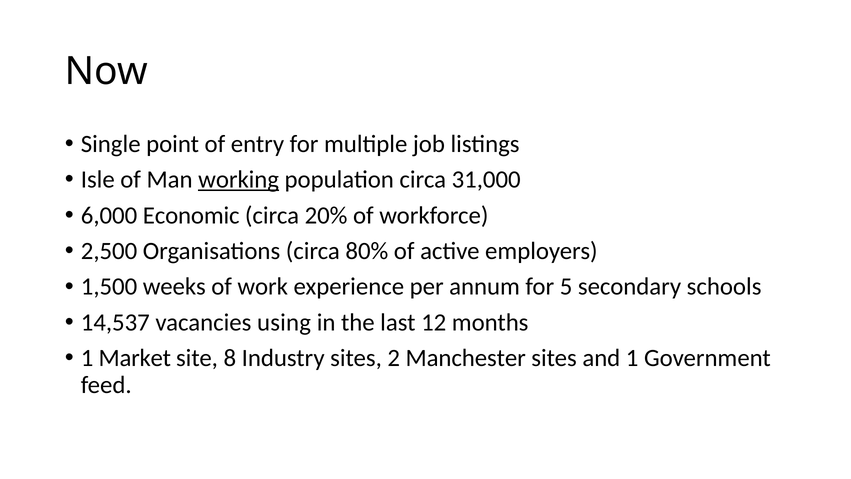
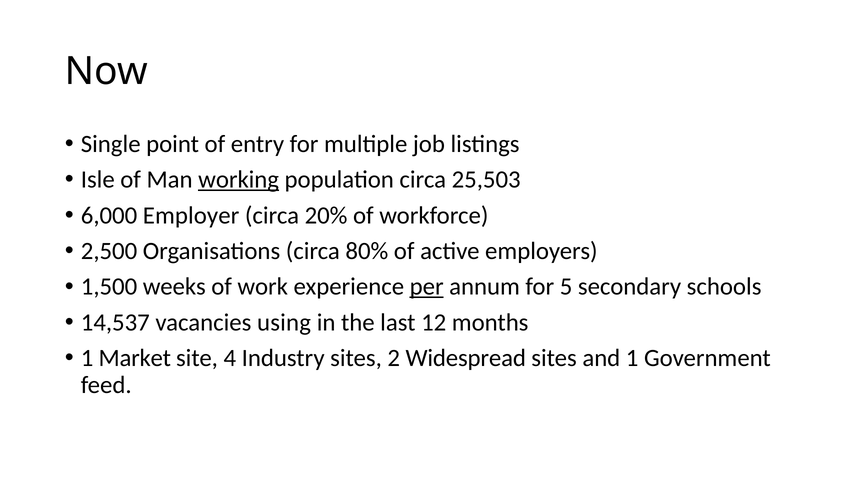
31,000: 31,000 -> 25,503
Economic: Economic -> Employer
per underline: none -> present
8: 8 -> 4
Manchester: Manchester -> Widespread
